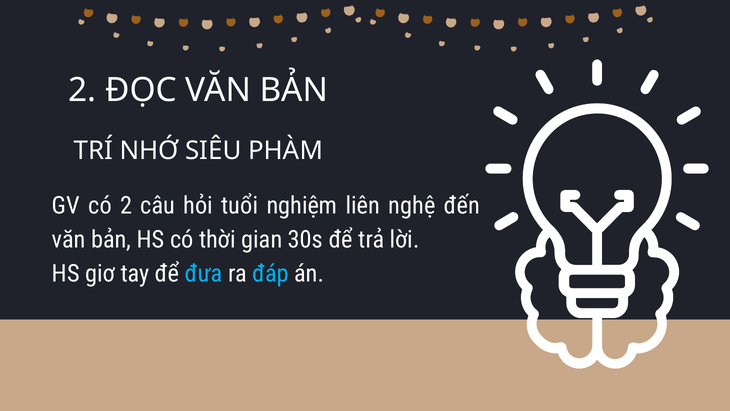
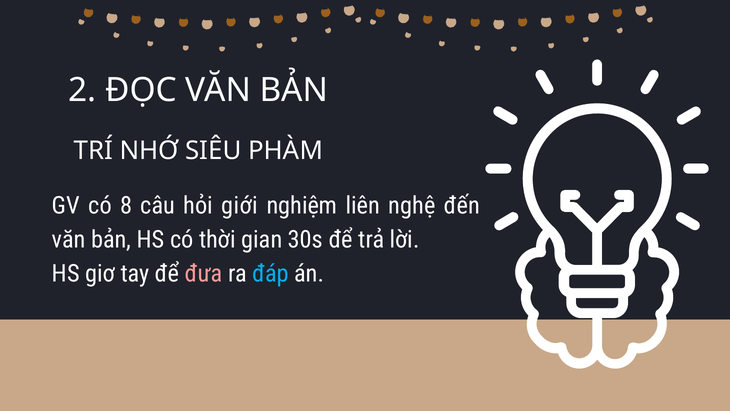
có 2: 2 -> 8
tuổi: tuổi -> giới
đưa colour: light blue -> pink
